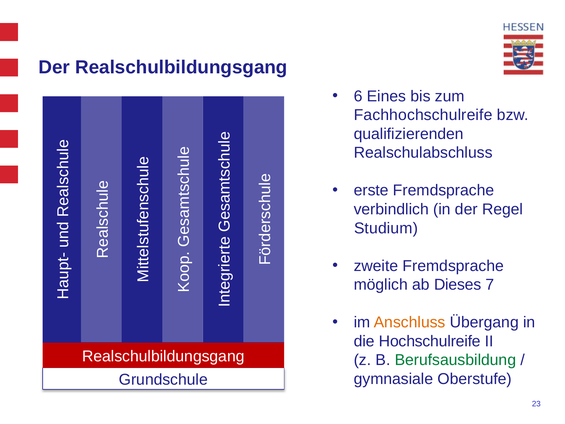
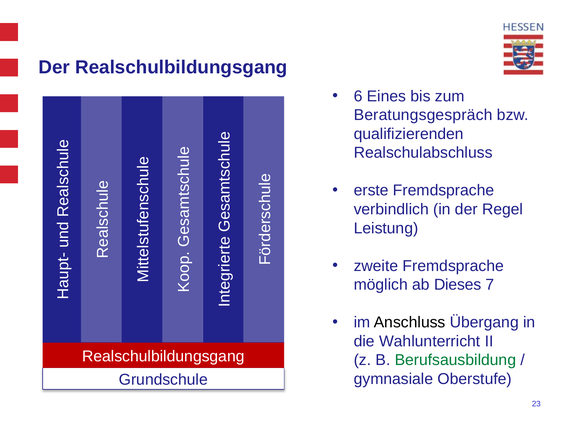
Fachhochschulreife: Fachhochschulreife -> Beratungsgespräch
Studium: Studium -> Leistung
Anschluss colour: orange -> black
Hochschulreife: Hochschulreife -> Wahlunterricht
